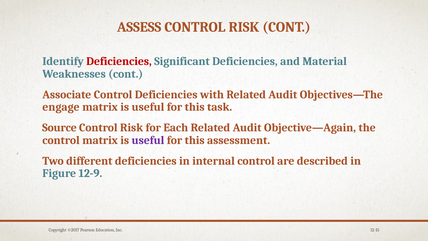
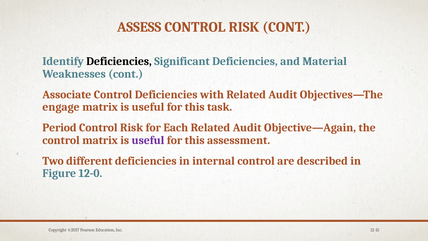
Deficiencies at (119, 61) colour: red -> black
Source: Source -> Period
12-9: 12-9 -> 12-0
